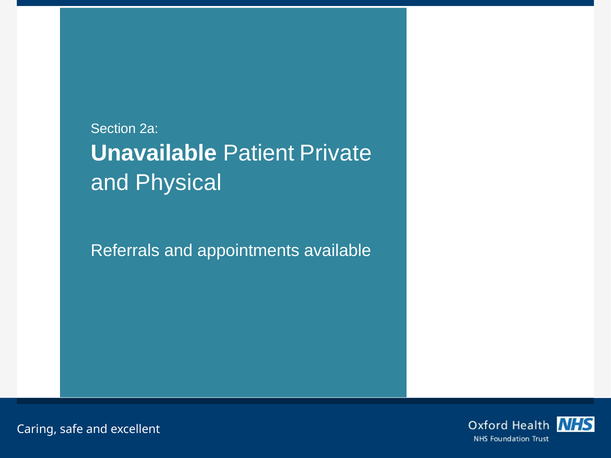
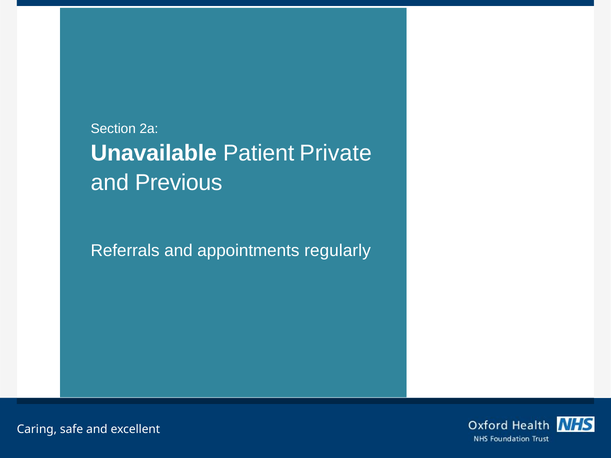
Physical: Physical -> Previous
available: available -> regularly
